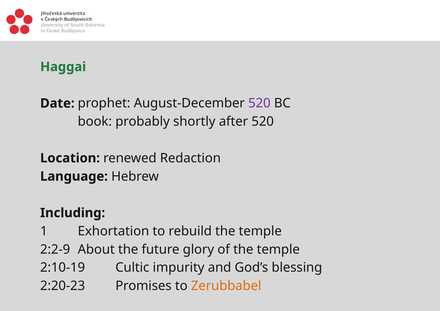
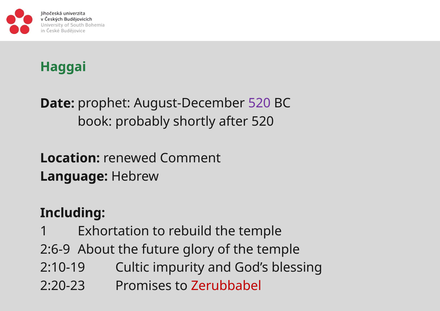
Redaction: Redaction -> Comment
2:2-9: 2:2-9 -> 2:6-9
Zerubbabel colour: orange -> red
